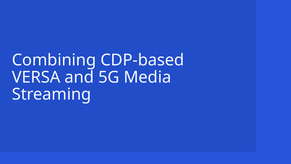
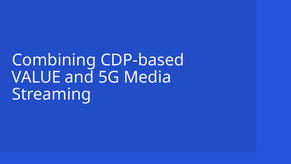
VERSA: VERSA -> VALUE
